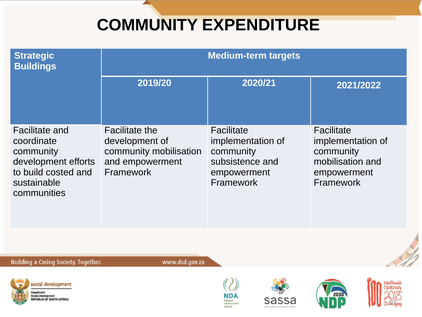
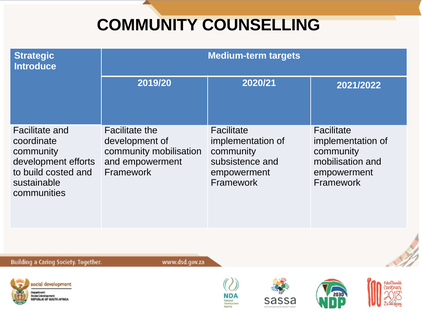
EXPENDITURE: EXPENDITURE -> COUNSELLING
Buildings: Buildings -> Introduce
